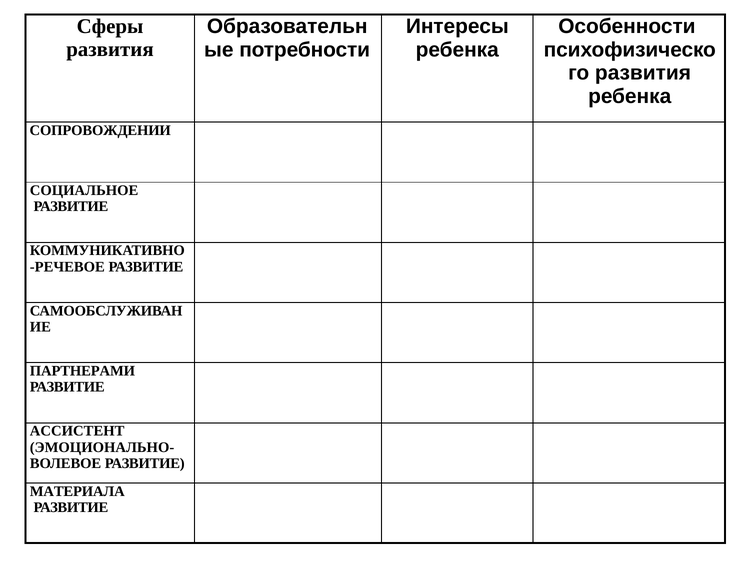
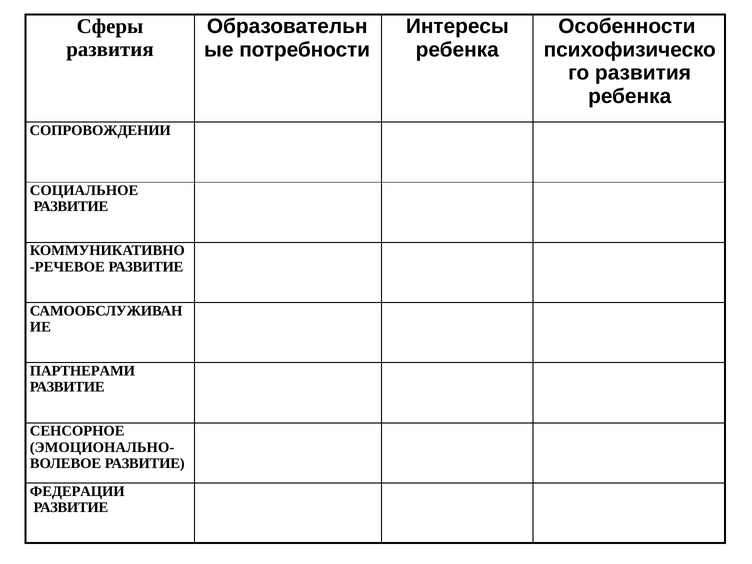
АССИСТЕНТ: АССИСТЕНТ -> СЕНСОРНОЕ
МАТЕРИАЛА: МАТЕРИАЛА -> ФЕДЕРАЦИИ
